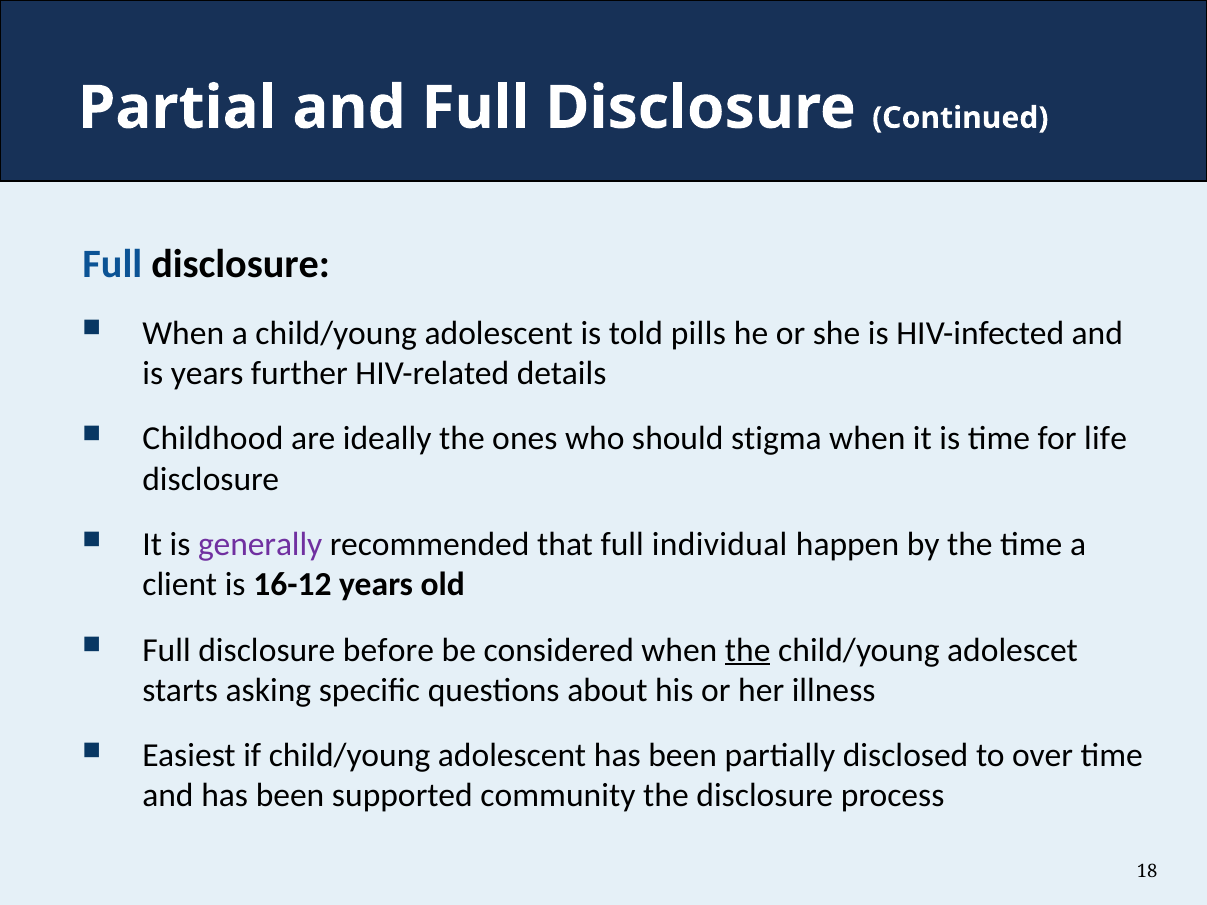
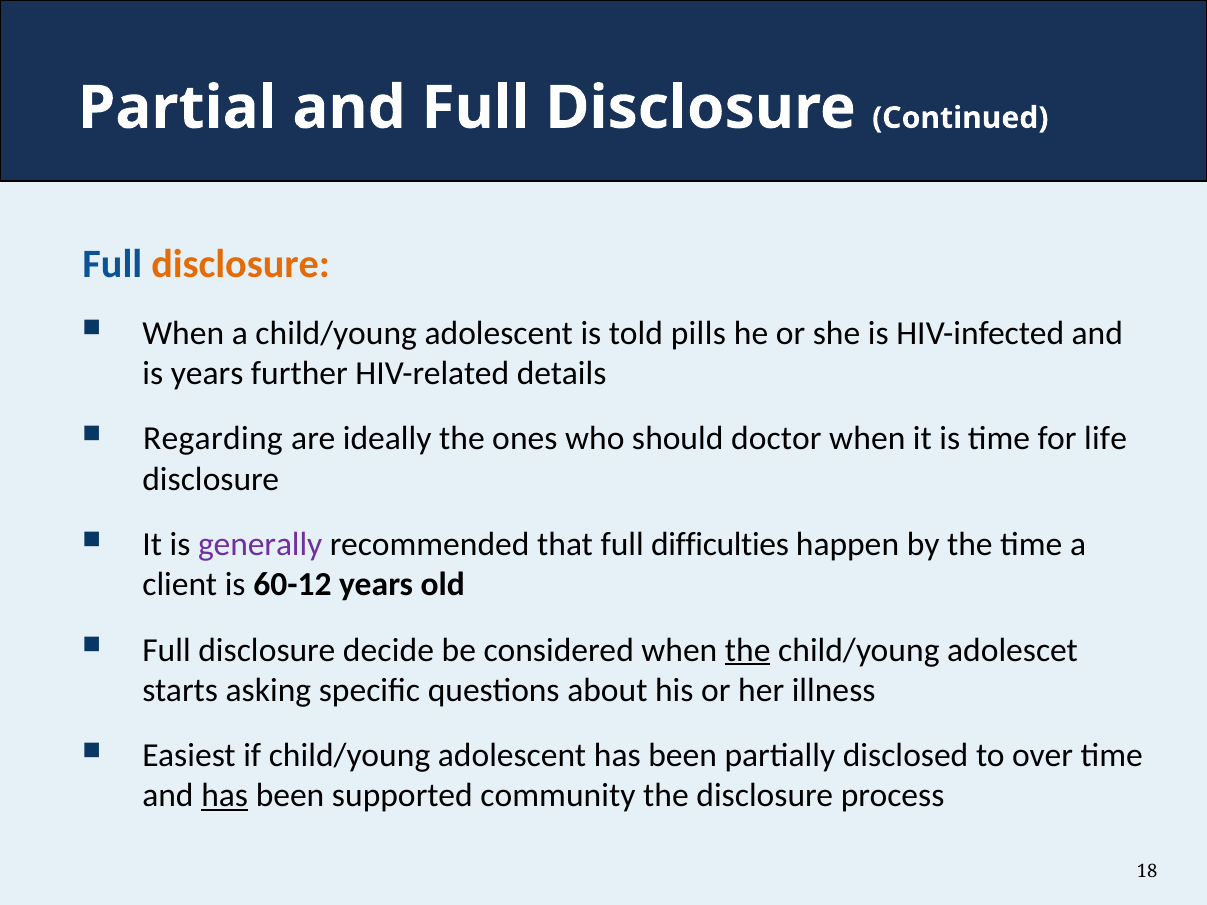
disclosure at (241, 264) colour: black -> orange
Childhood: Childhood -> Regarding
stigma: stigma -> doctor
individual: individual -> difficulties
16-12: 16-12 -> 60-12
before: before -> decide
has at (225, 796) underline: none -> present
